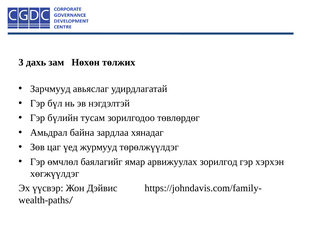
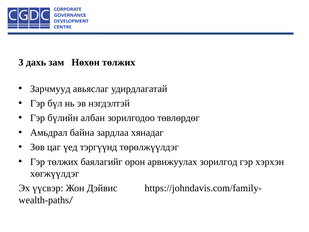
тусам: тусам -> албан
журмууд: журмууд -> тэргүүнд
Гэр өмчлөл: өмчлөл -> төлжих
ямар: ямар -> орон
